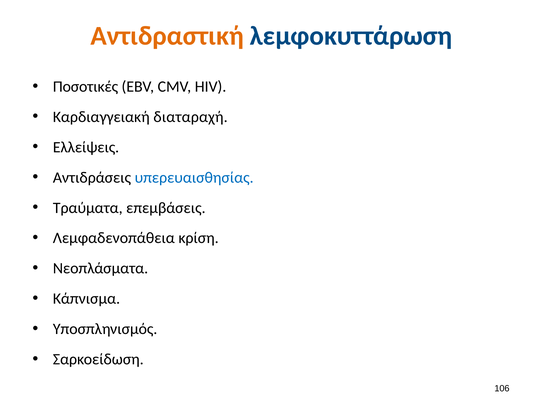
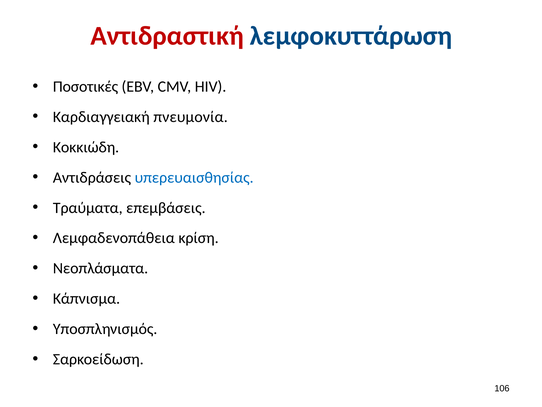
Αντιδραστική colour: orange -> red
διαταραχή: διαταραχή -> πνευμονία
Ελλείψεις: Ελλείψεις -> Κοκκιώδη
